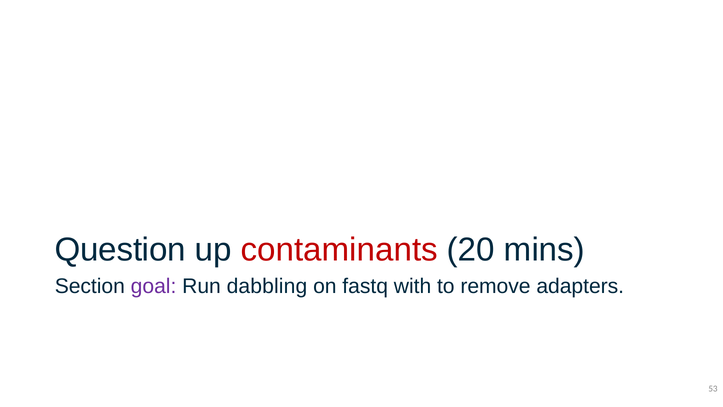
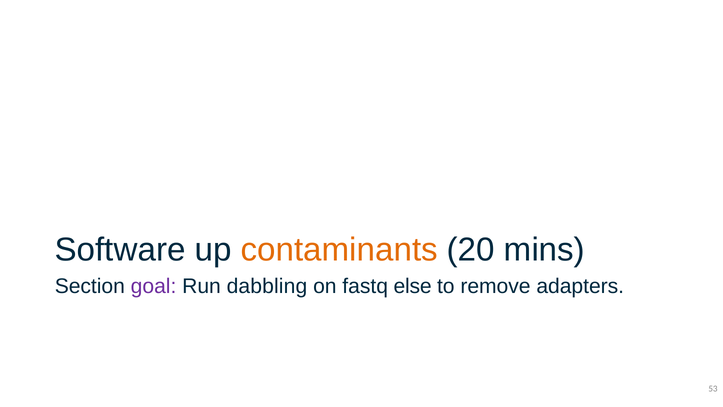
Question: Question -> Software
contaminants colour: red -> orange
with: with -> else
